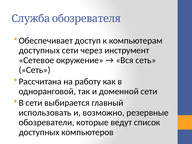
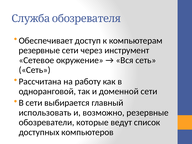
доступных at (39, 50): доступных -> резервные
